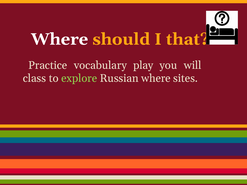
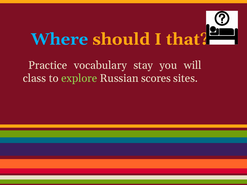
Where at (60, 39) colour: white -> light blue
play: play -> stay
Russian where: where -> scores
